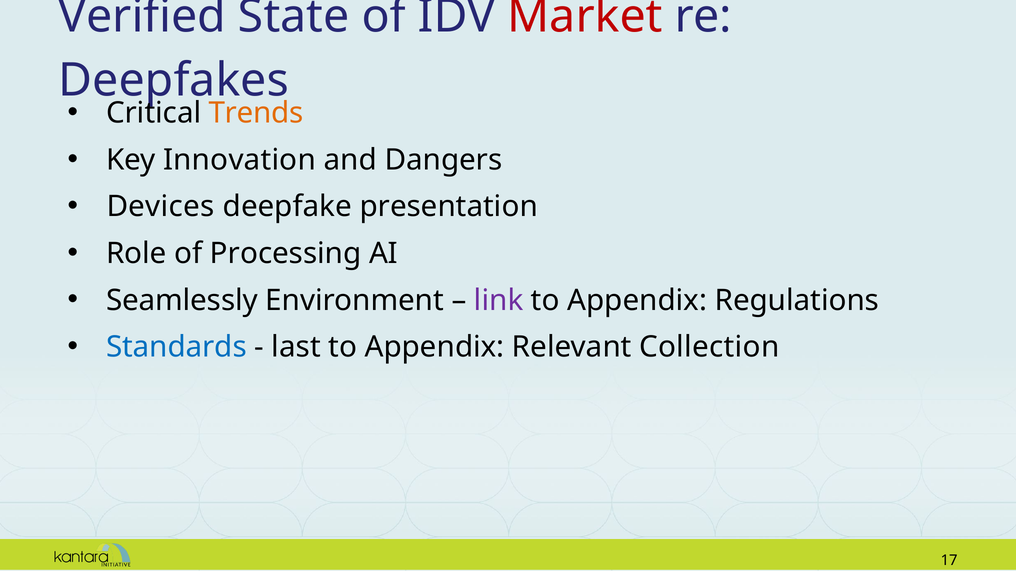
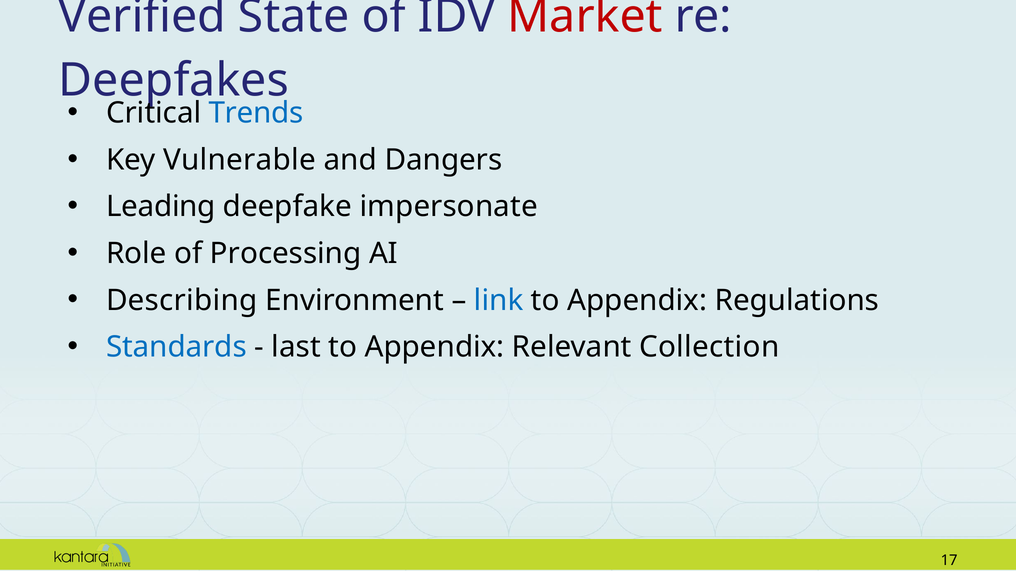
Trends colour: orange -> blue
Innovation: Innovation -> Vulnerable
Devices: Devices -> Leading
presentation: presentation -> impersonate
Seamlessly: Seamlessly -> Describing
link colour: purple -> blue
